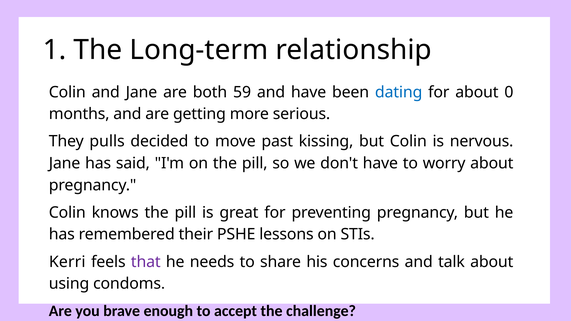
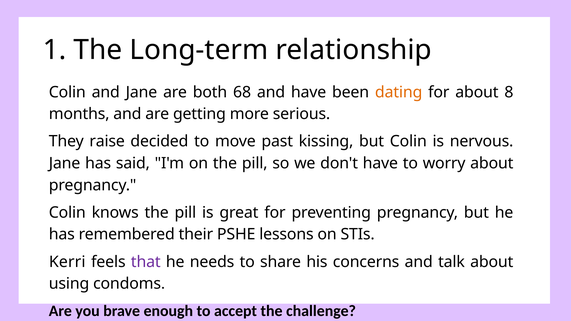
59: 59 -> 68
dating colour: blue -> orange
0: 0 -> 8
pulls: pulls -> raise
